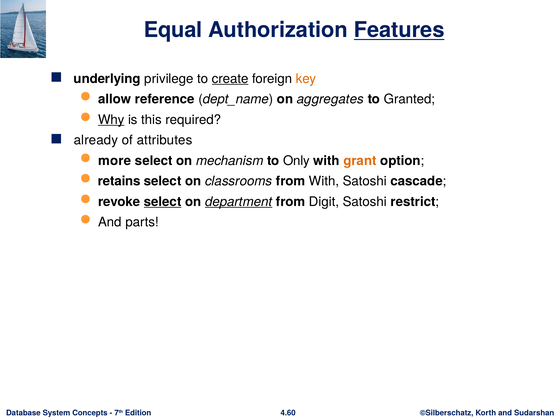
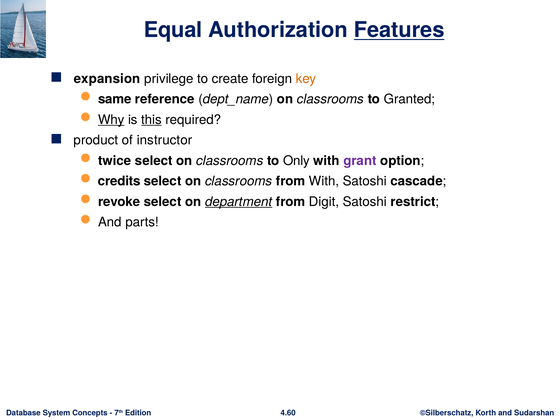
underlying: underlying -> expansion
create underline: present -> none
allow: allow -> same
dept_name on aggregates: aggregates -> classrooms
this underline: none -> present
already: already -> product
attributes: attributes -> instructor
more: more -> twice
mechanism at (230, 161): mechanism -> classrooms
grant colour: orange -> purple
retains: retains -> credits
select at (163, 202) underline: present -> none
